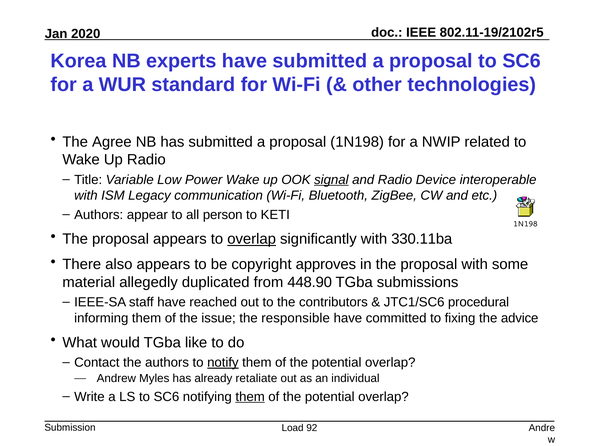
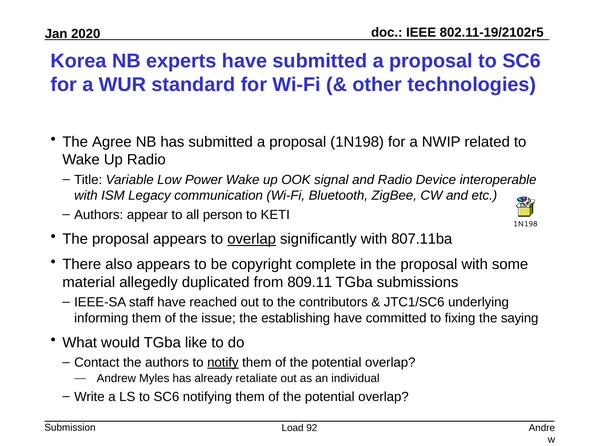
signal underline: present -> none
330.11ba: 330.11ba -> 807.11ba
approves: approves -> complete
448.90: 448.90 -> 809.11
procedural: procedural -> underlying
responsible: responsible -> establishing
advice: advice -> saying
them at (250, 396) underline: present -> none
